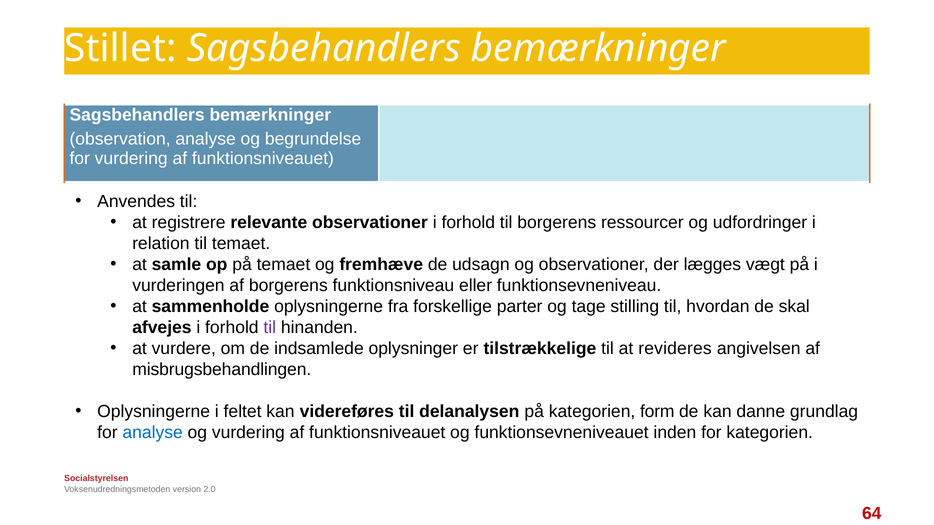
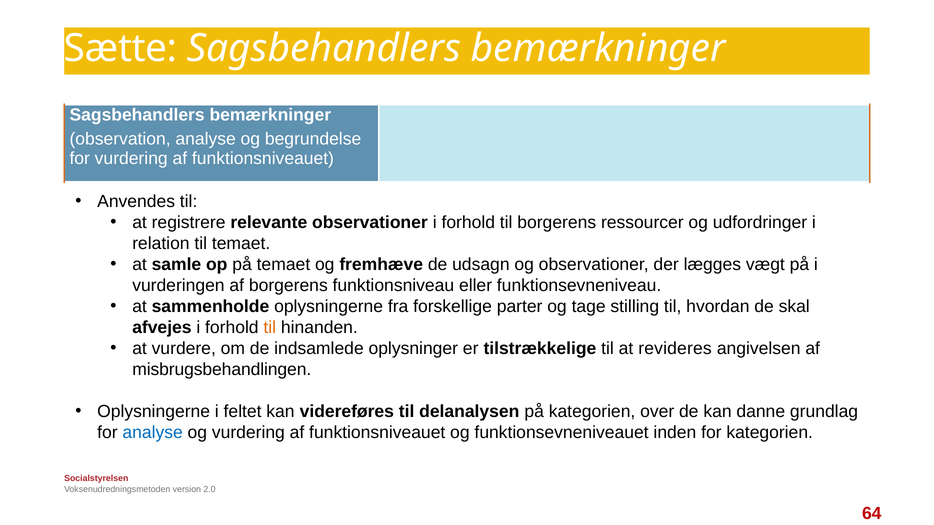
Stillet: Stillet -> Sætte
til at (270, 328) colour: purple -> orange
form: form -> over
